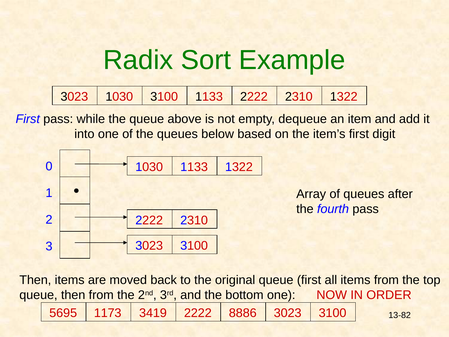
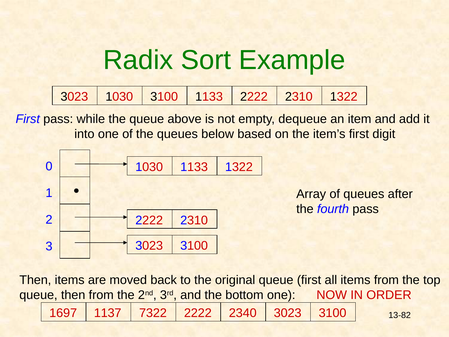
5695: 5695 -> 1697
1173: 1173 -> 1137
3419: 3419 -> 7322
8886: 8886 -> 2340
